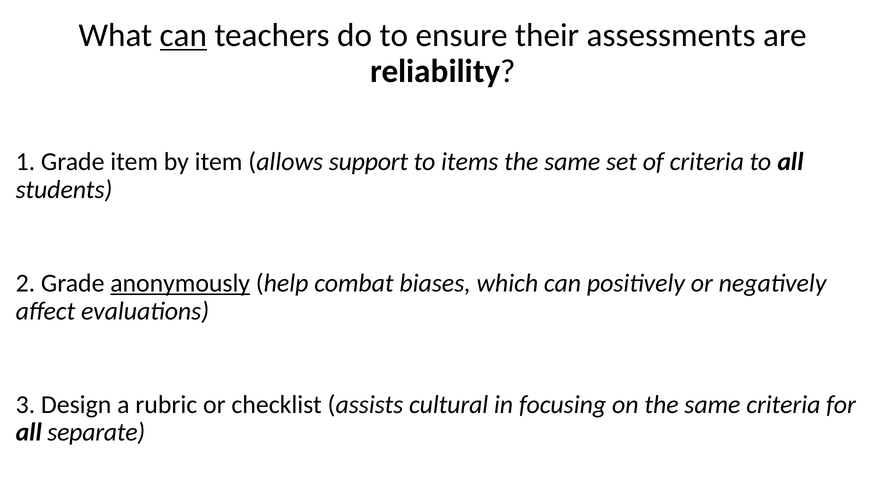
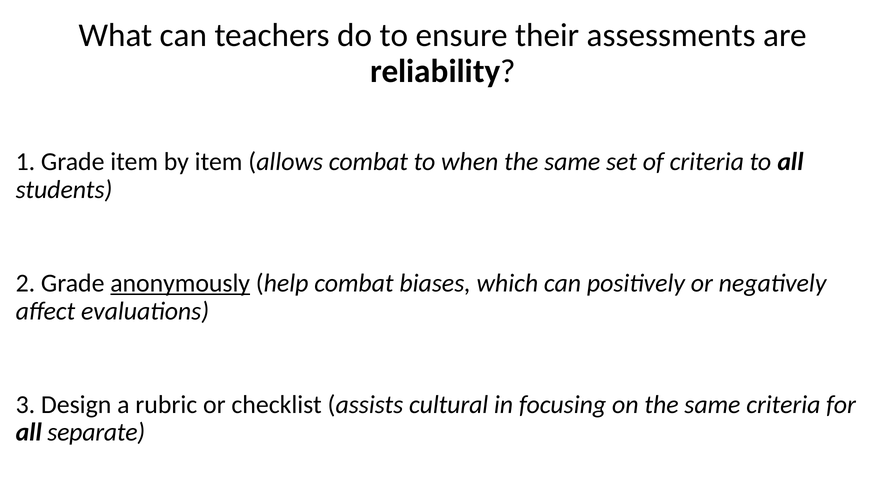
can at (184, 35) underline: present -> none
allows support: support -> combat
items: items -> when
